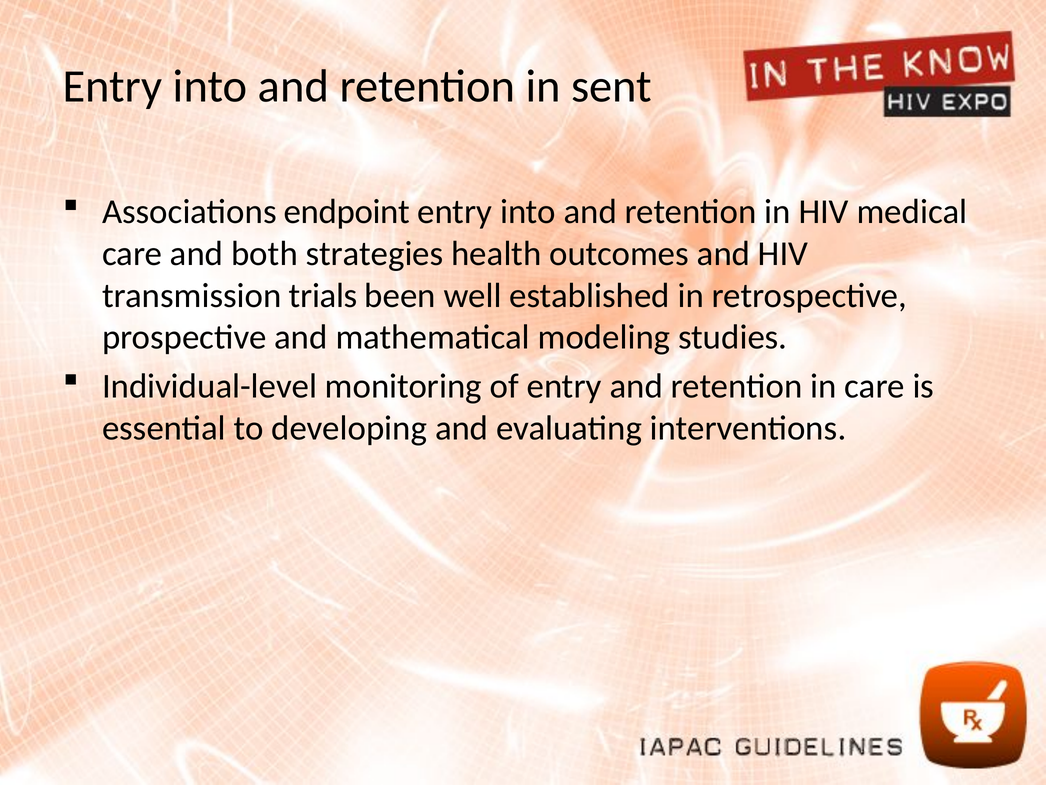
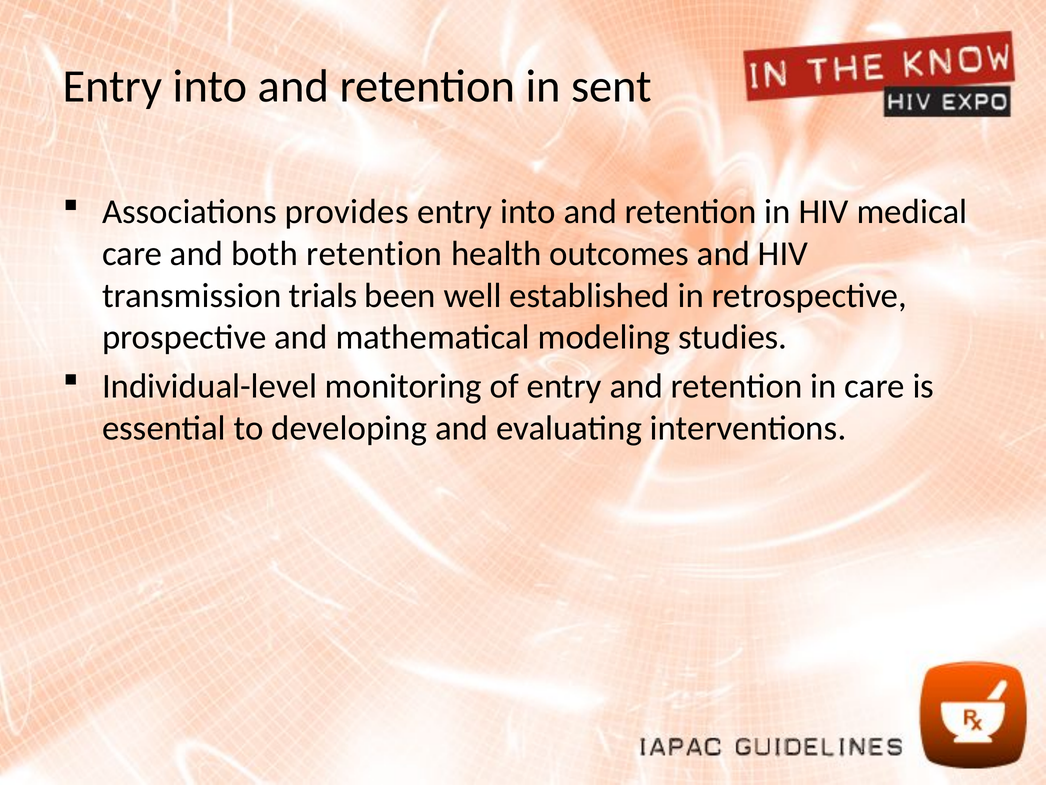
endpoint: endpoint -> provides
both strategies: strategies -> retention
